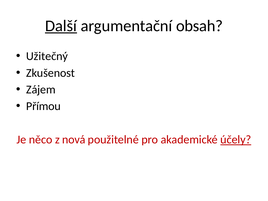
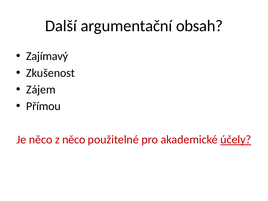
Další underline: present -> none
Užitečný: Užitečný -> Zajímavý
z nová: nová -> něco
